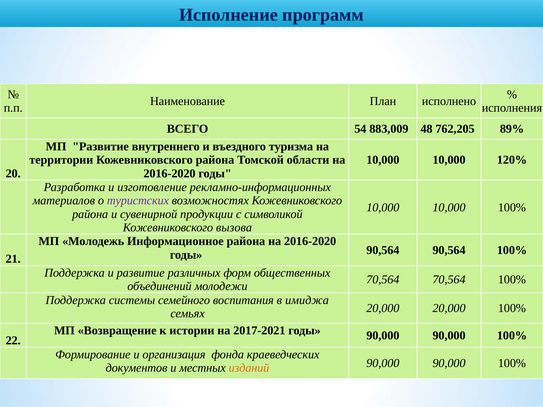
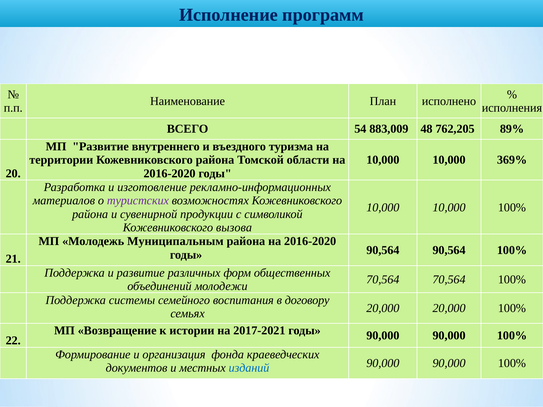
120%: 120% -> 369%
Информационное: Информационное -> Муниципальным
имиджа: имиджа -> договору
изданий colour: orange -> blue
